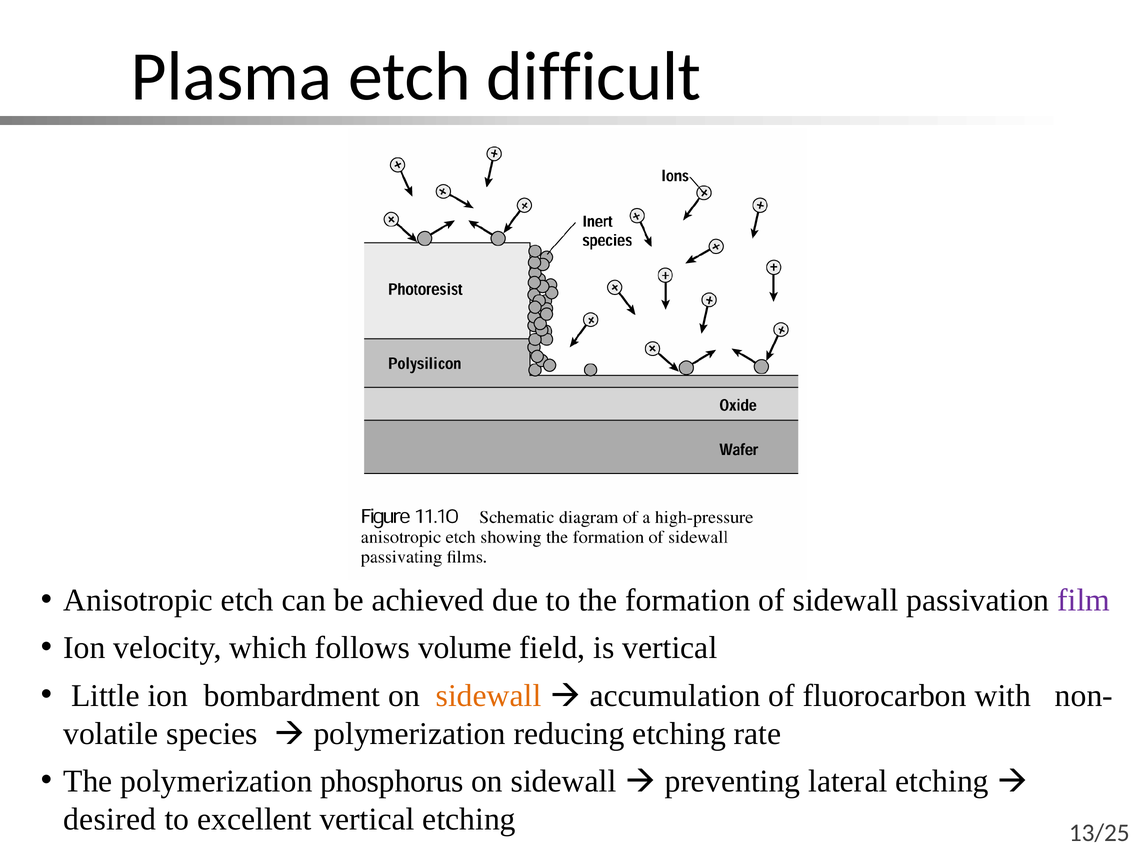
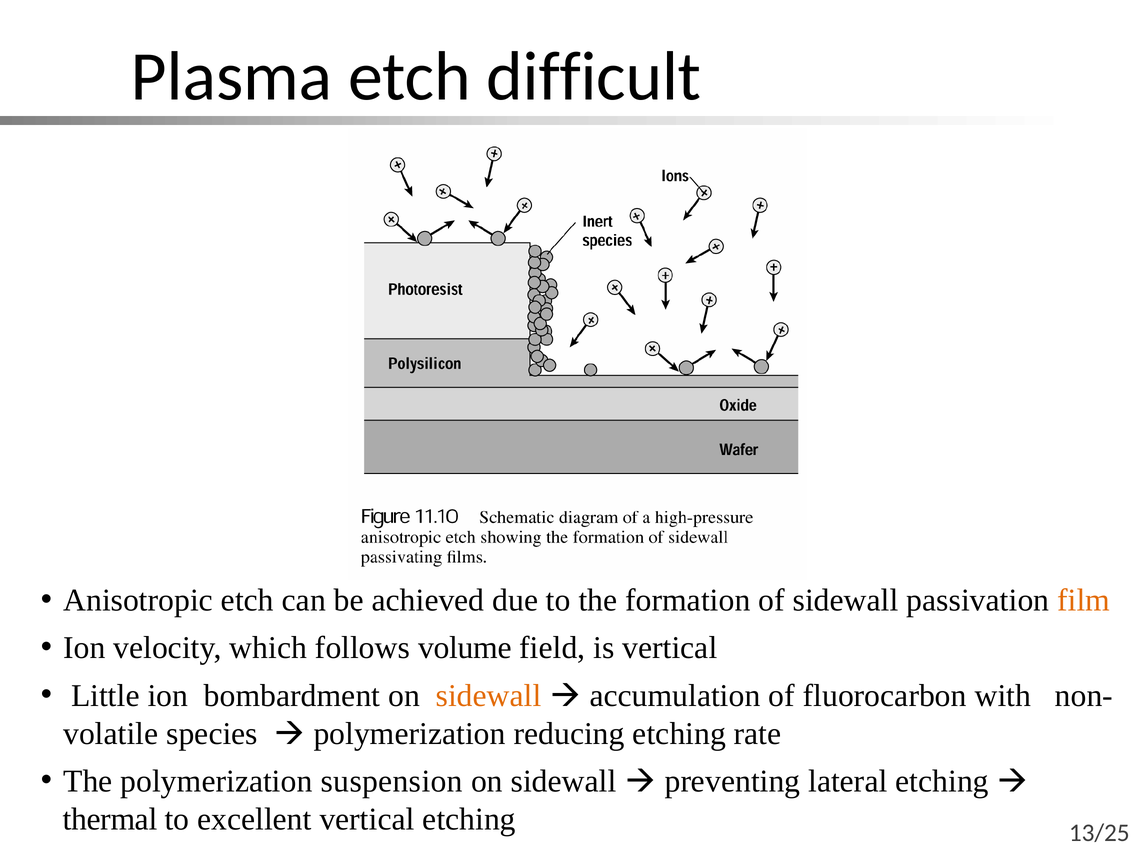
film colour: purple -> orange
phosphorus: phosphorus -> suspension
desired: desired -> thermal
